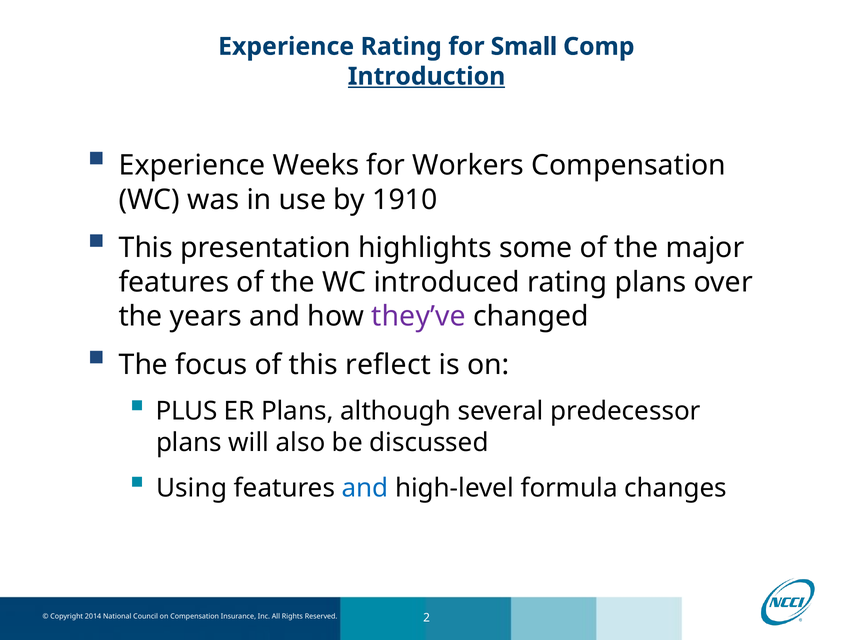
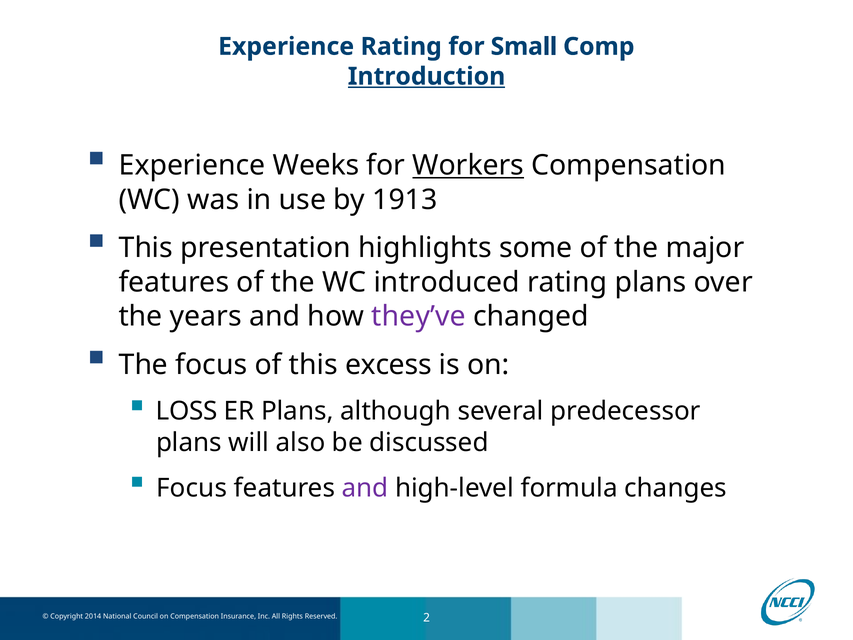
Workers underline: none -> present
1910: 1910 -> 1913
reflect: reflect -> excess
PLUS: PLUS -> LOSS
Using at (192, 488): Using -> Focus
and at (365, 488) colour: blue -> purple
